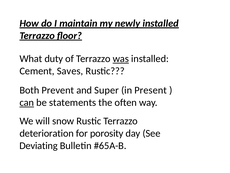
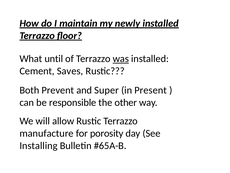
duty: duty -> until
can underline: present -> none
statements: statements -> responsible
often: often -> other
snow: snow -> allow
deterioration: deterioration -> manufacture
Deviating: Deviating -> Installing
